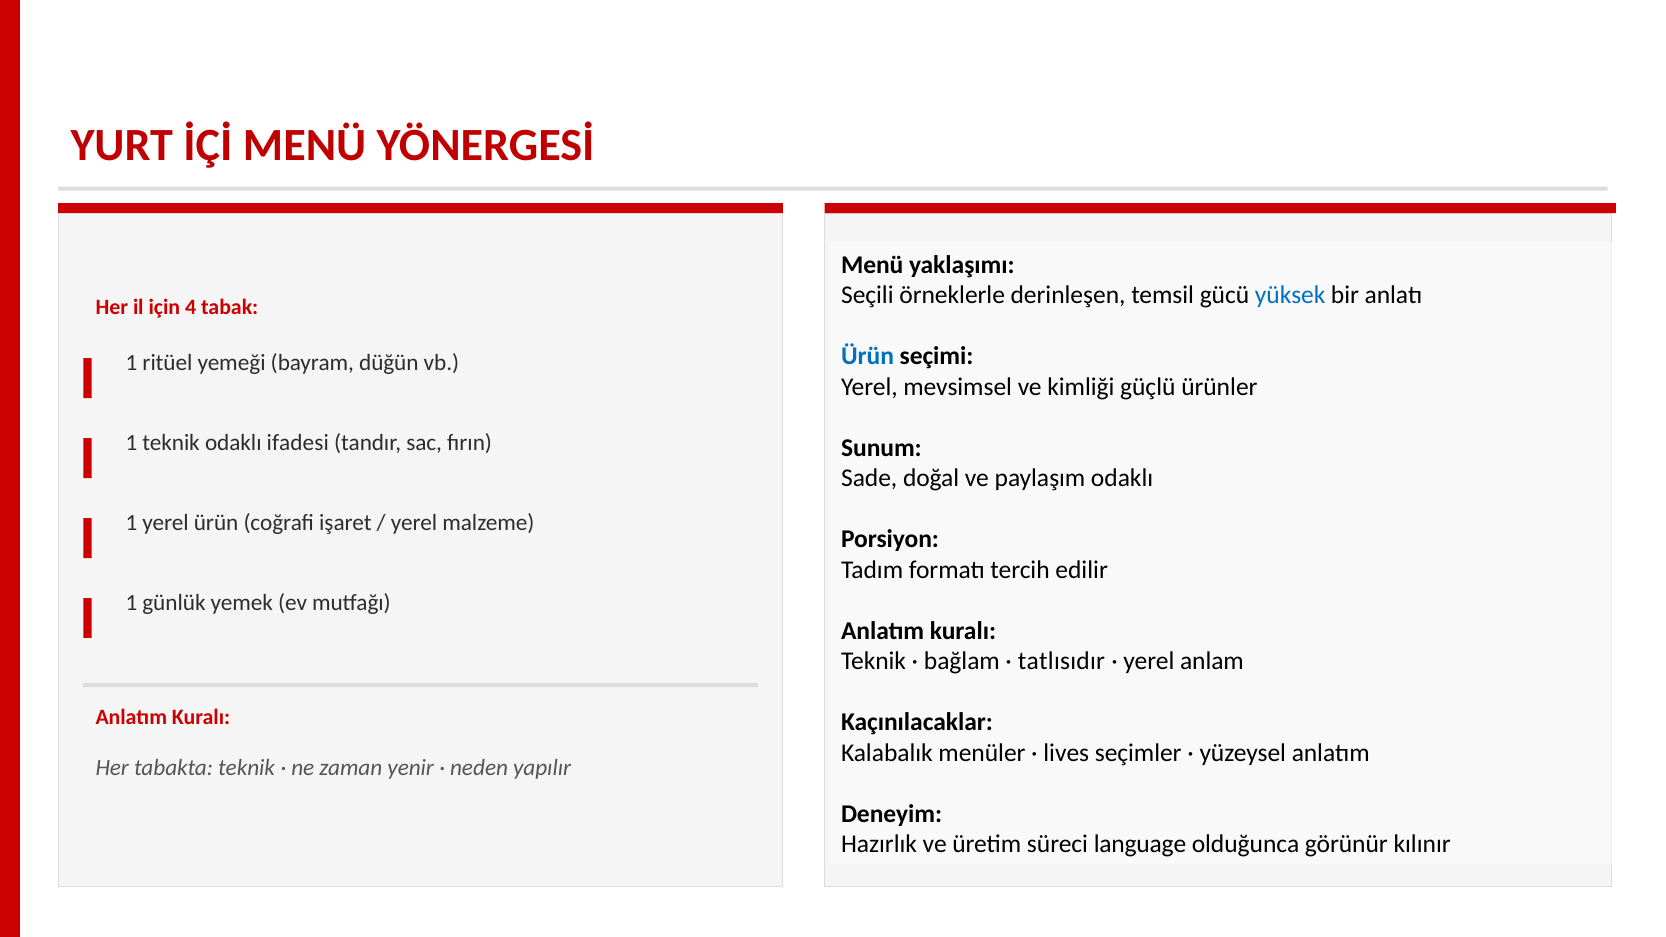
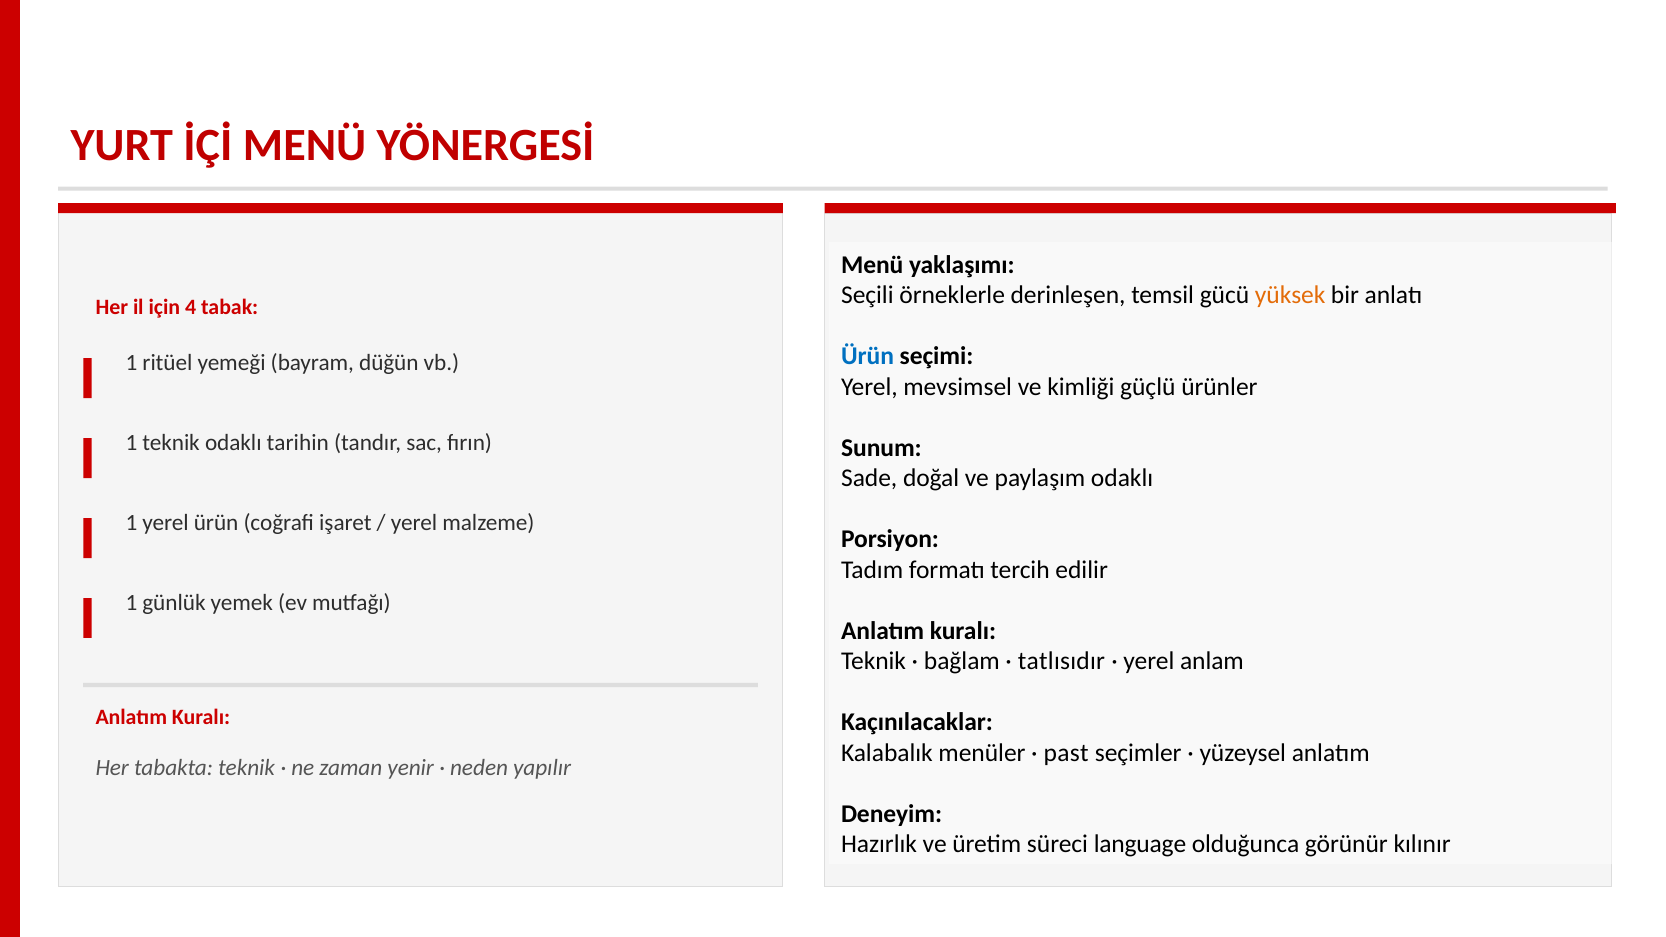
yüksek colour: blue -> orange
ifadesi: ifadesi -> tarihin
lives: lives -> past
